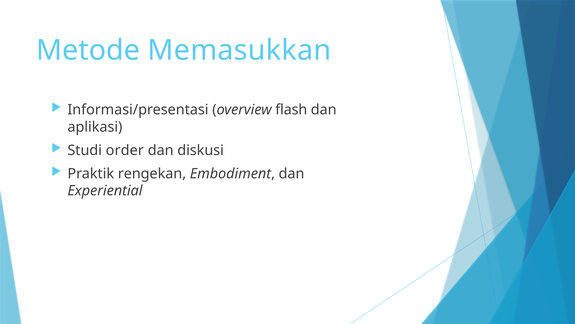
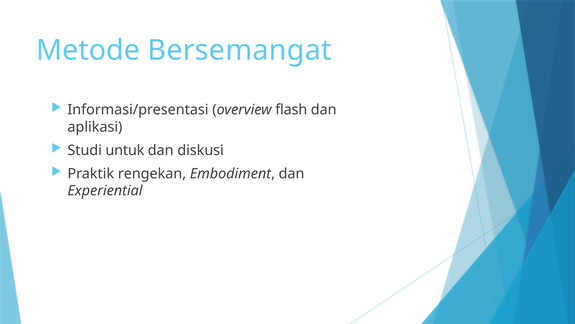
Memasukkan: Memasukkan -> Bersemangat
order: order -> untuk
